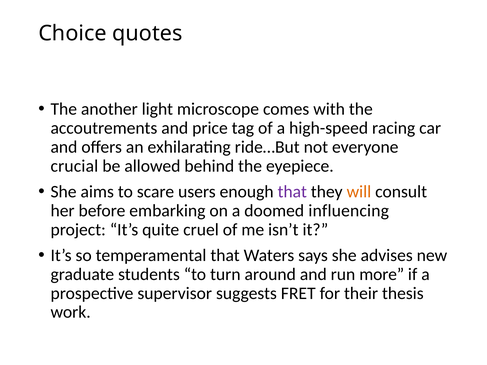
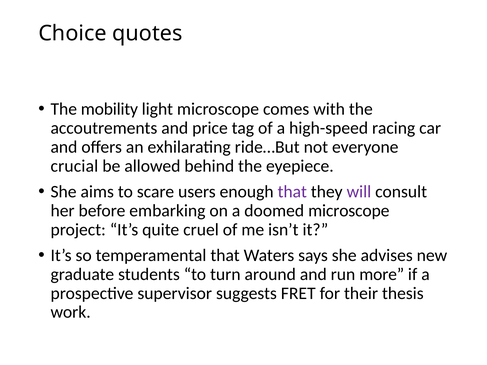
another: another -> mobility
will colour: orange -> purple
doomed influencing: influencing -> microscope
